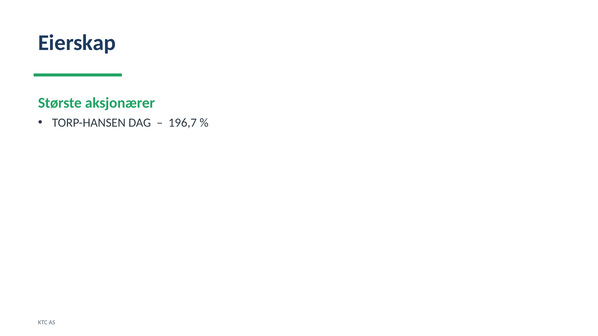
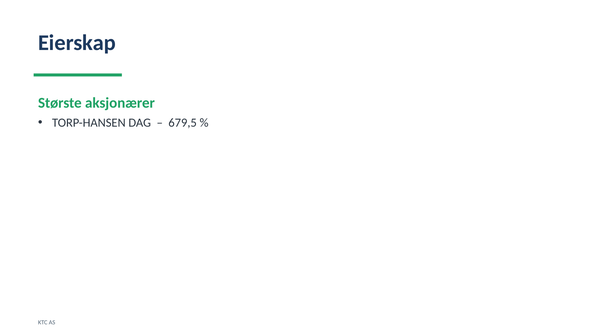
196,7: 196,7 -> 679,5
